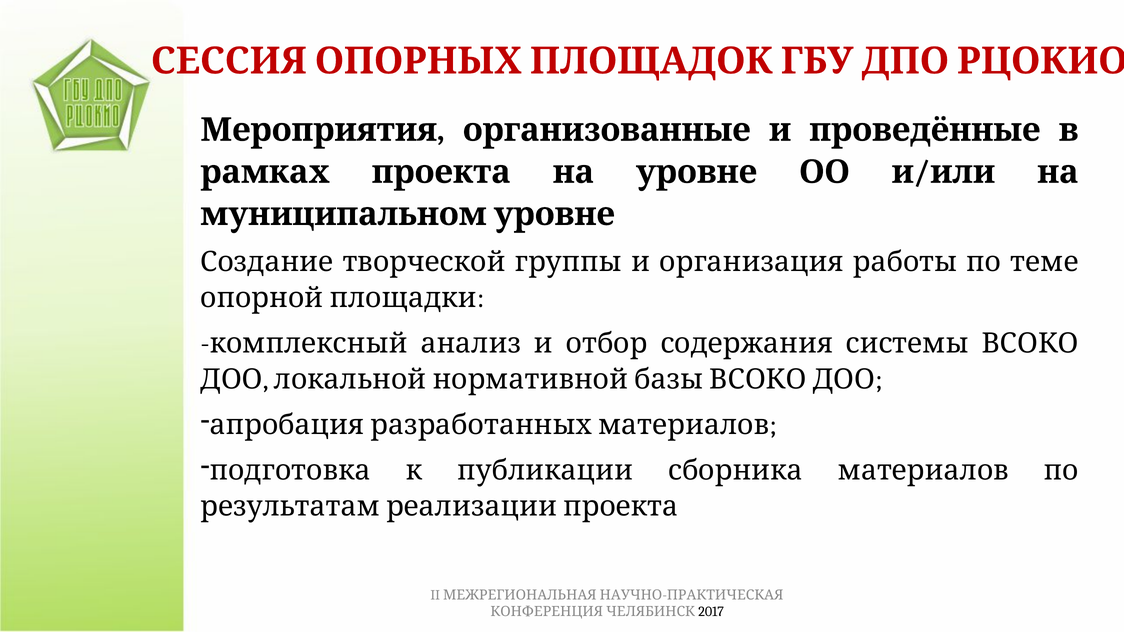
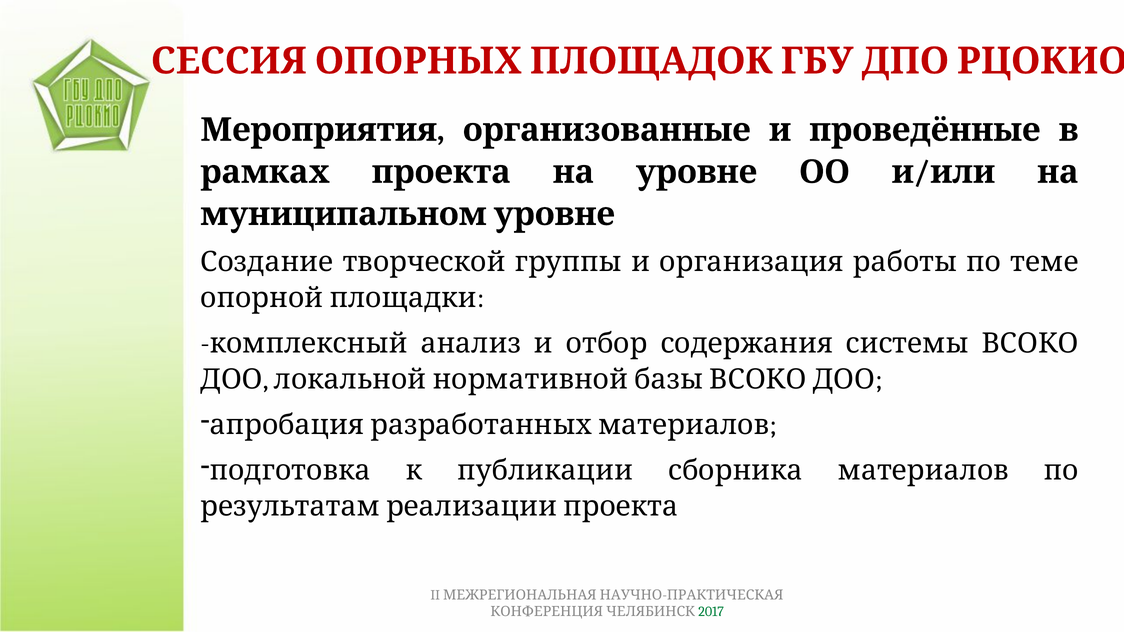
2017 colour: black -> green
